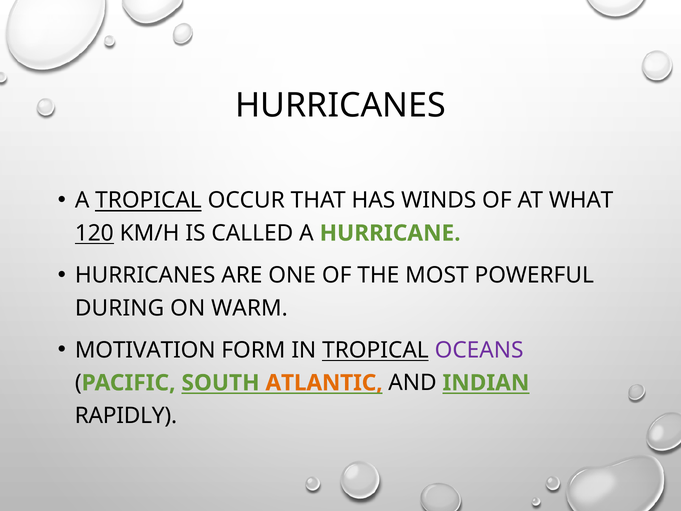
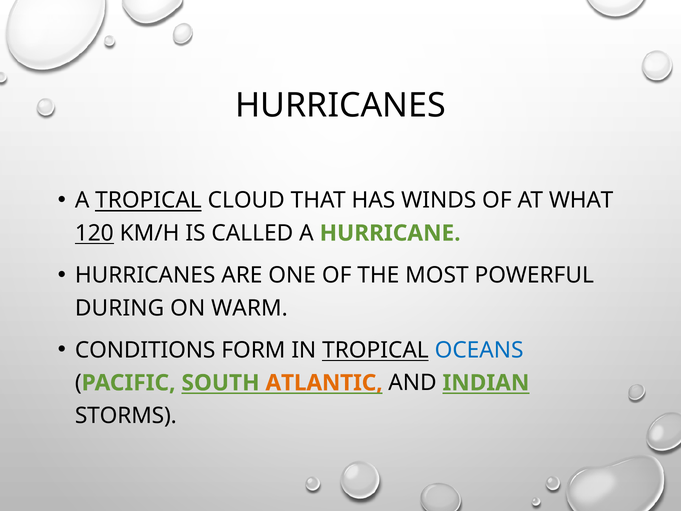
OCCUR: OCCUR -> CLOUD
MOTIVATION: MOTIVATION -> CONDITIONS
OCEANS colour: purple -> blue
RAPIDLY: RAPIDLY -> STORMS
